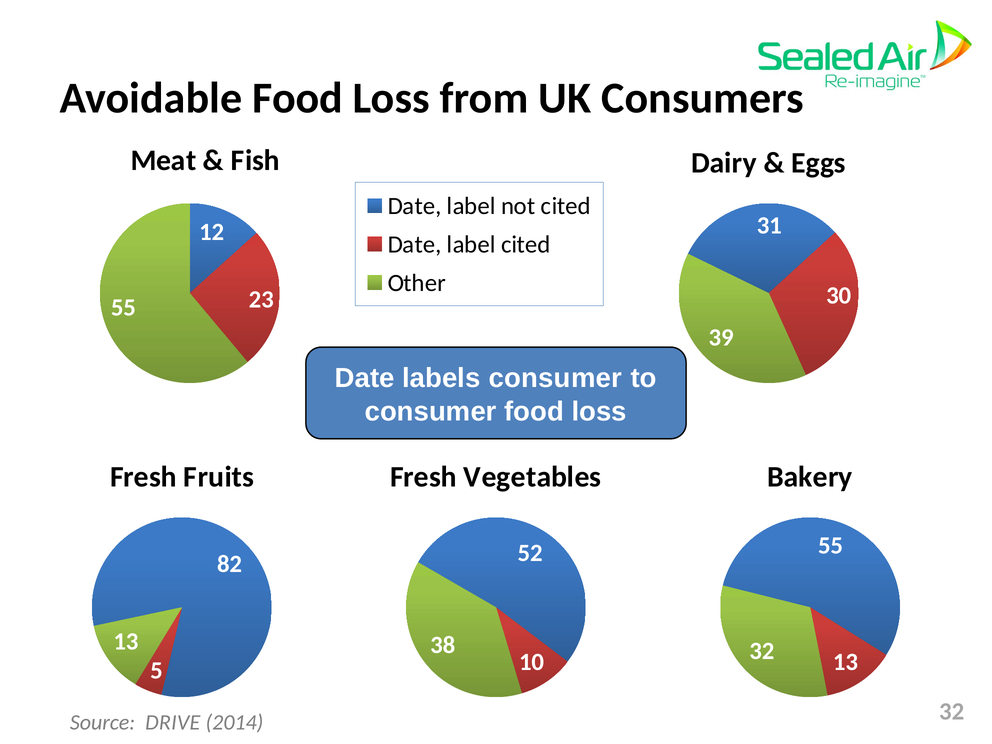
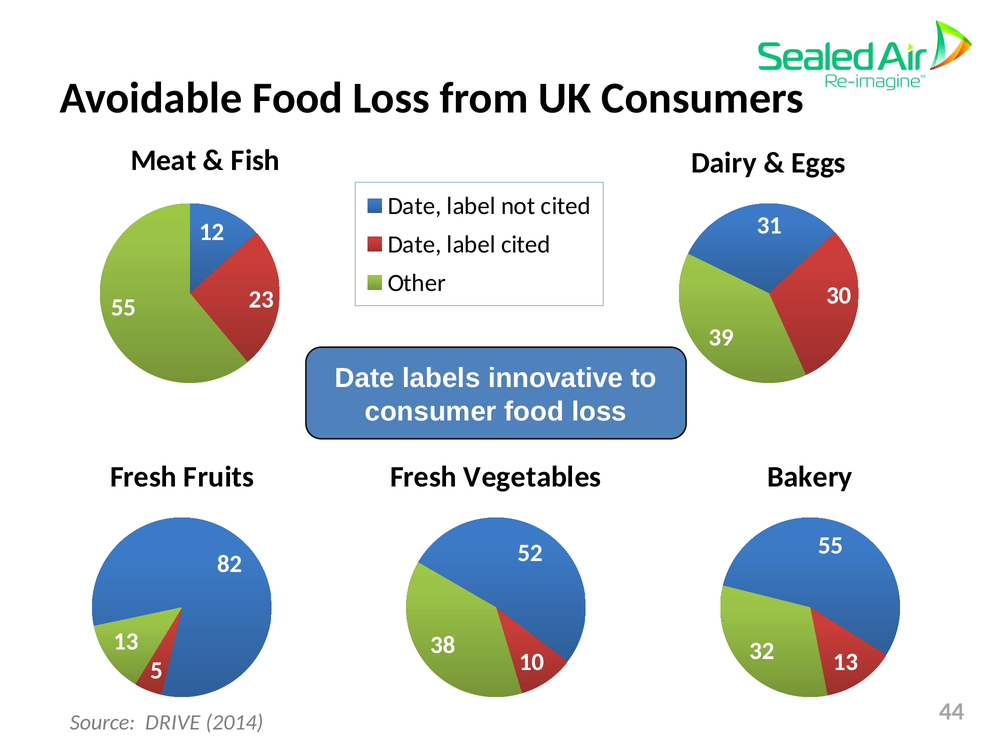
labels consumer: consumer -> innovative
2014 32: 32 -> 44
